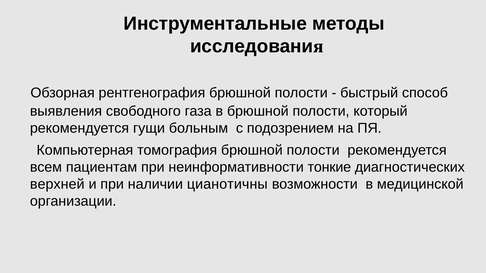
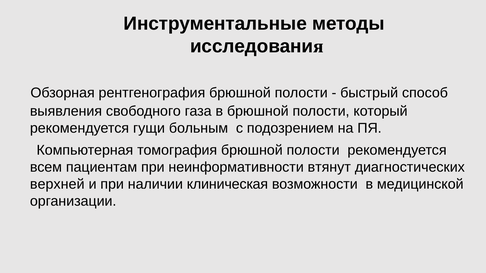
тонкие: тонкие -> втянут
цианотичны: цианотичны -> клиническая
